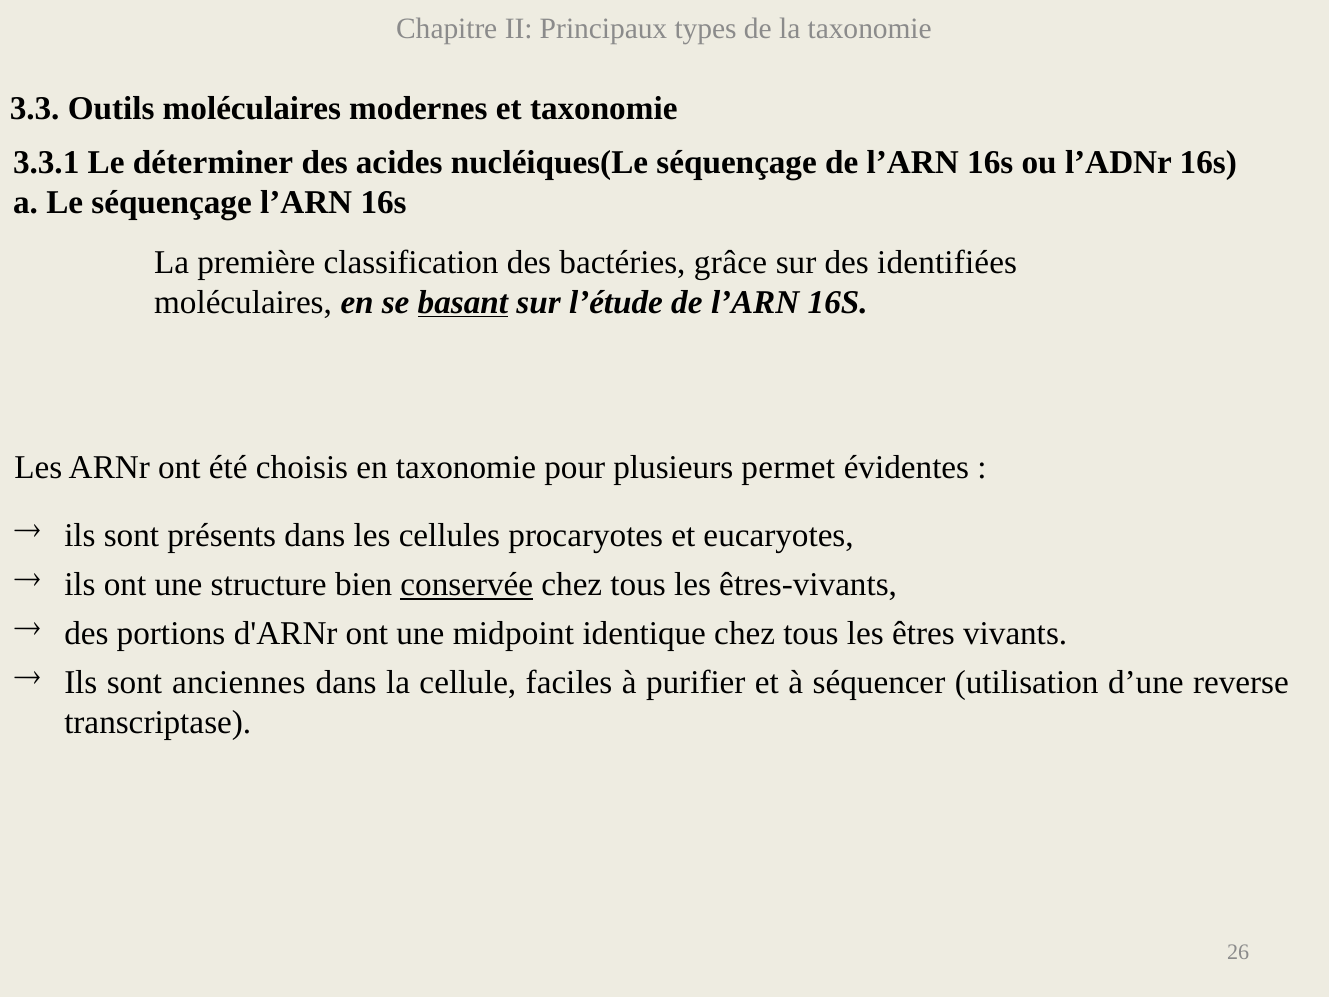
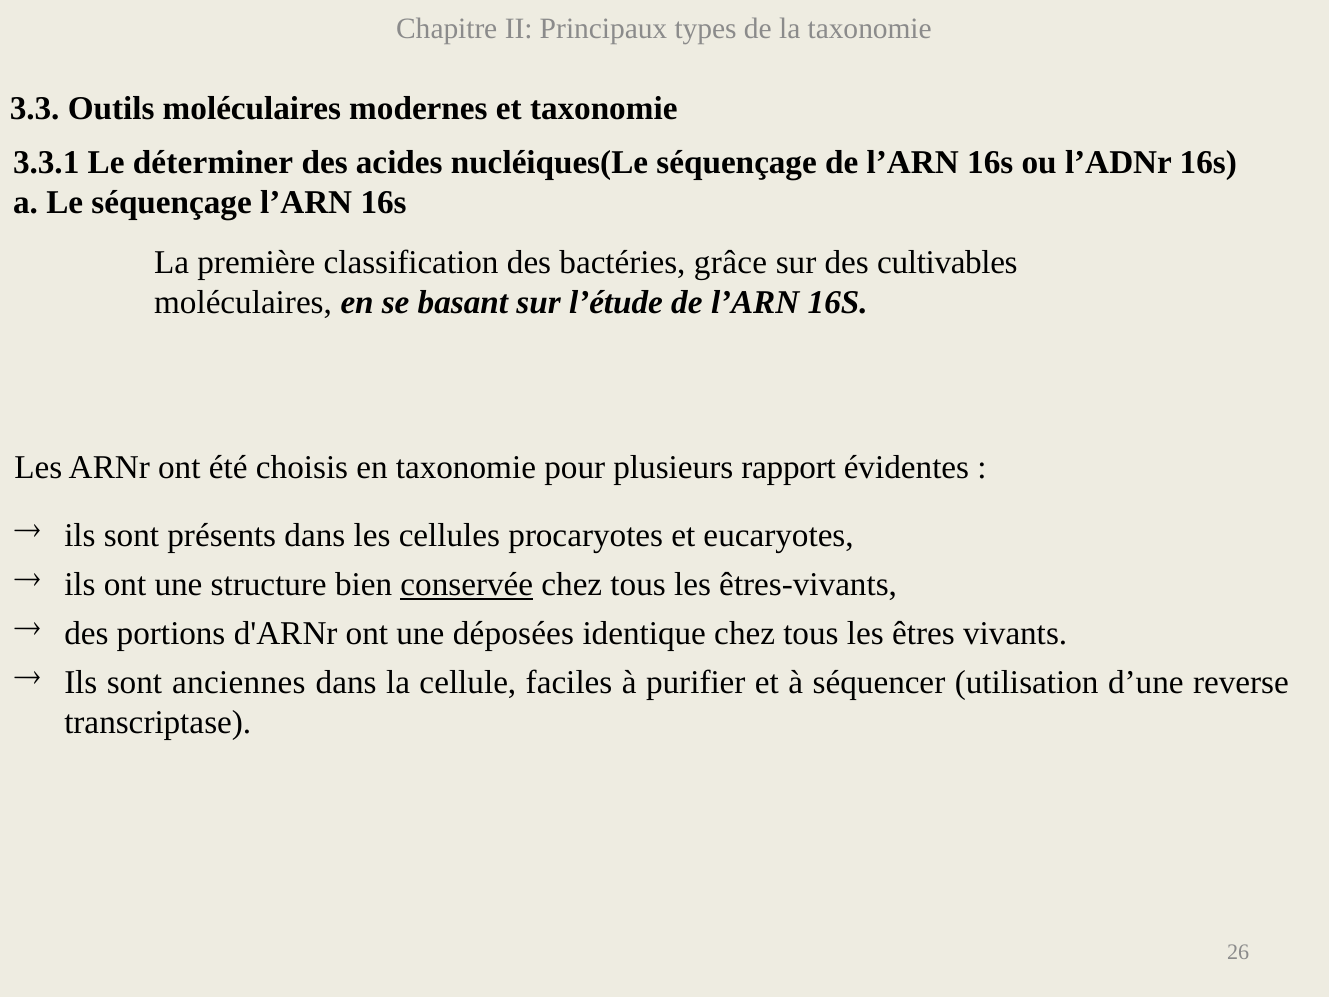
identifiées: identifiées -> cultivables
basant underline: present -> none
permet: permet -> rapport
midpoint: midpoint -> déposées
